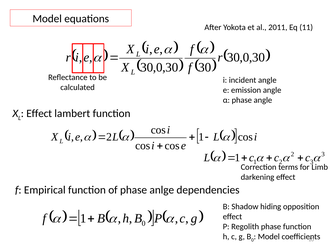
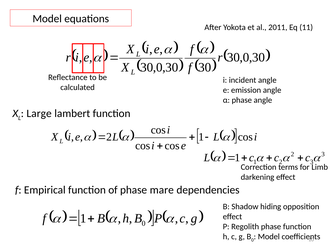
Effect at (39, 113): Effect -> Large
anlge: anlge -> mare
